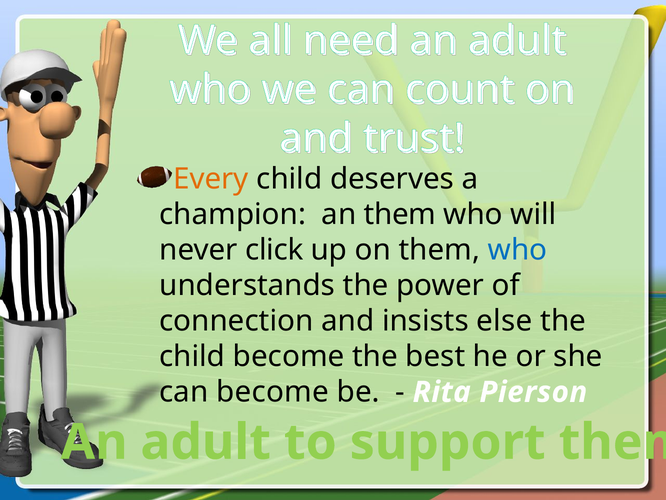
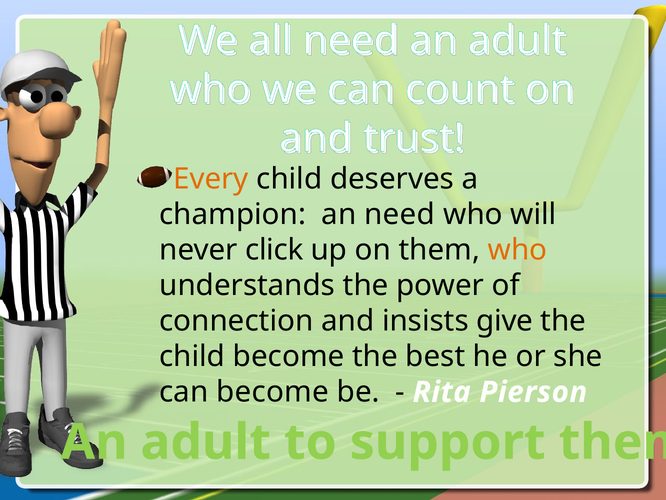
an them: them -> need
who at (517, 250) colour: blue -> orange
else: else -> give
